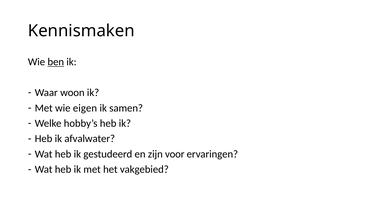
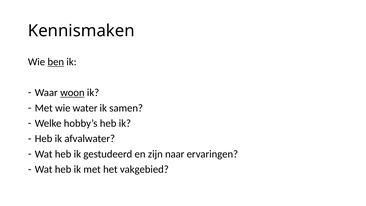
woon underline: none -> present
eigen: eigen -> water
voor: voor -> naar
